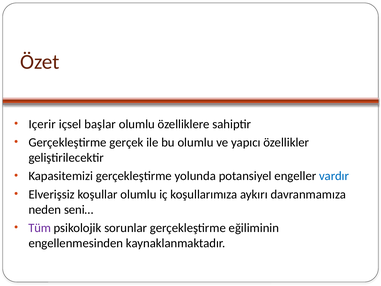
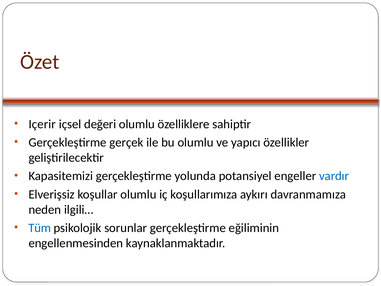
başlar: başlar -> değeri
seni…: seni… -> ilgili…
Tüm colour: purple -> blue
